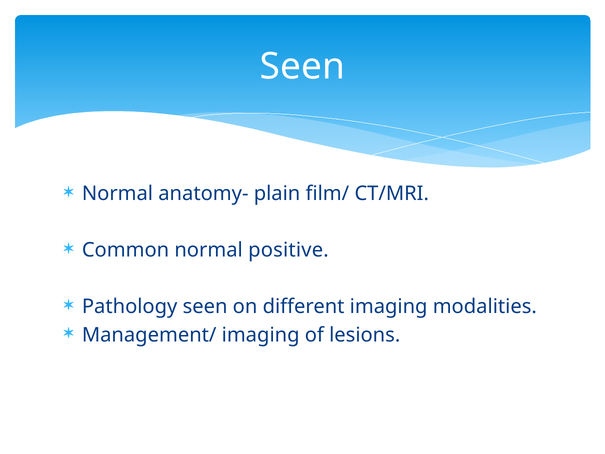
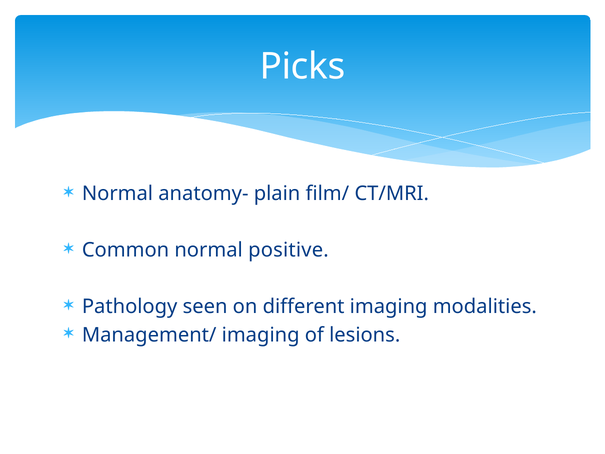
Seen at (302, 66): Seen -> Picks
